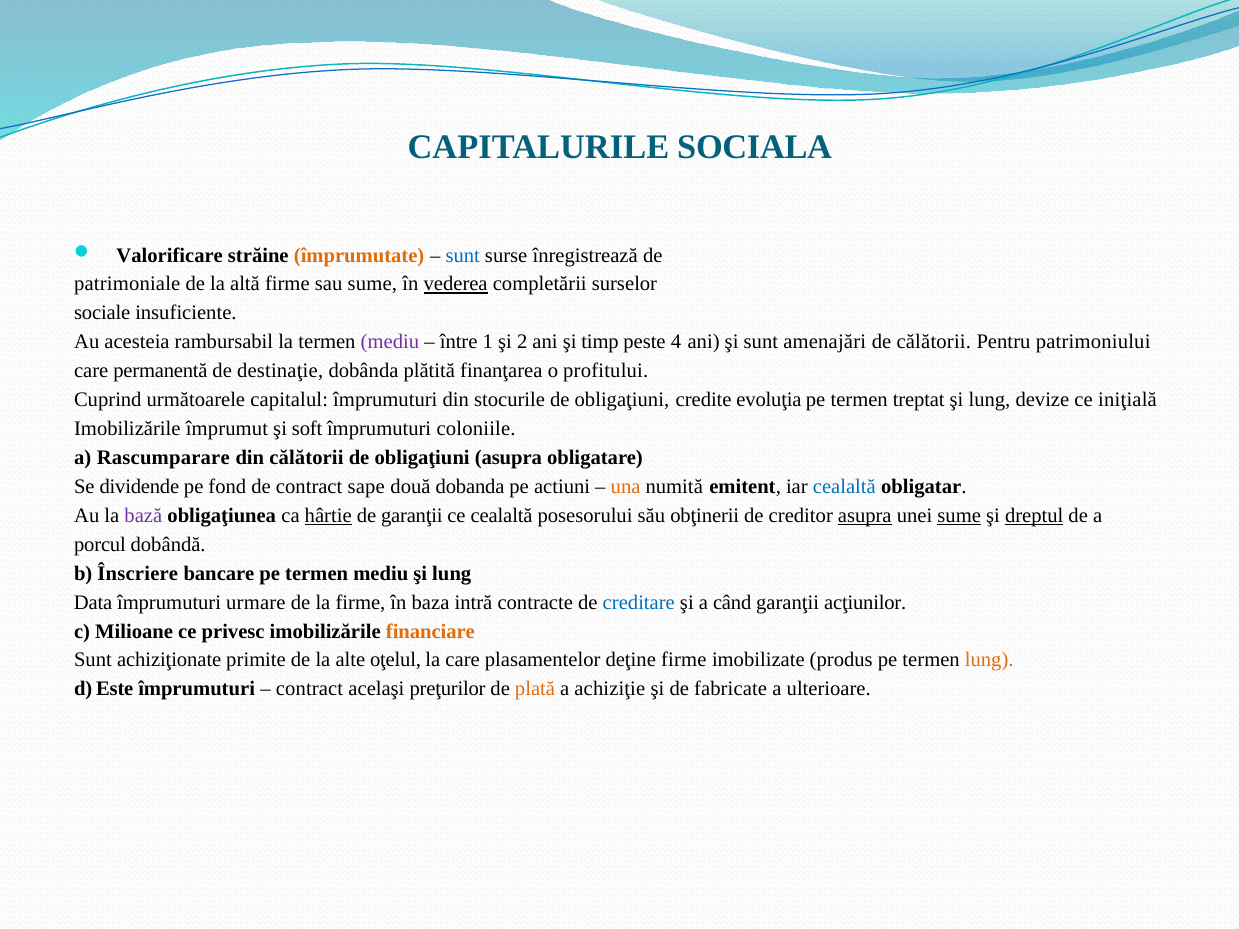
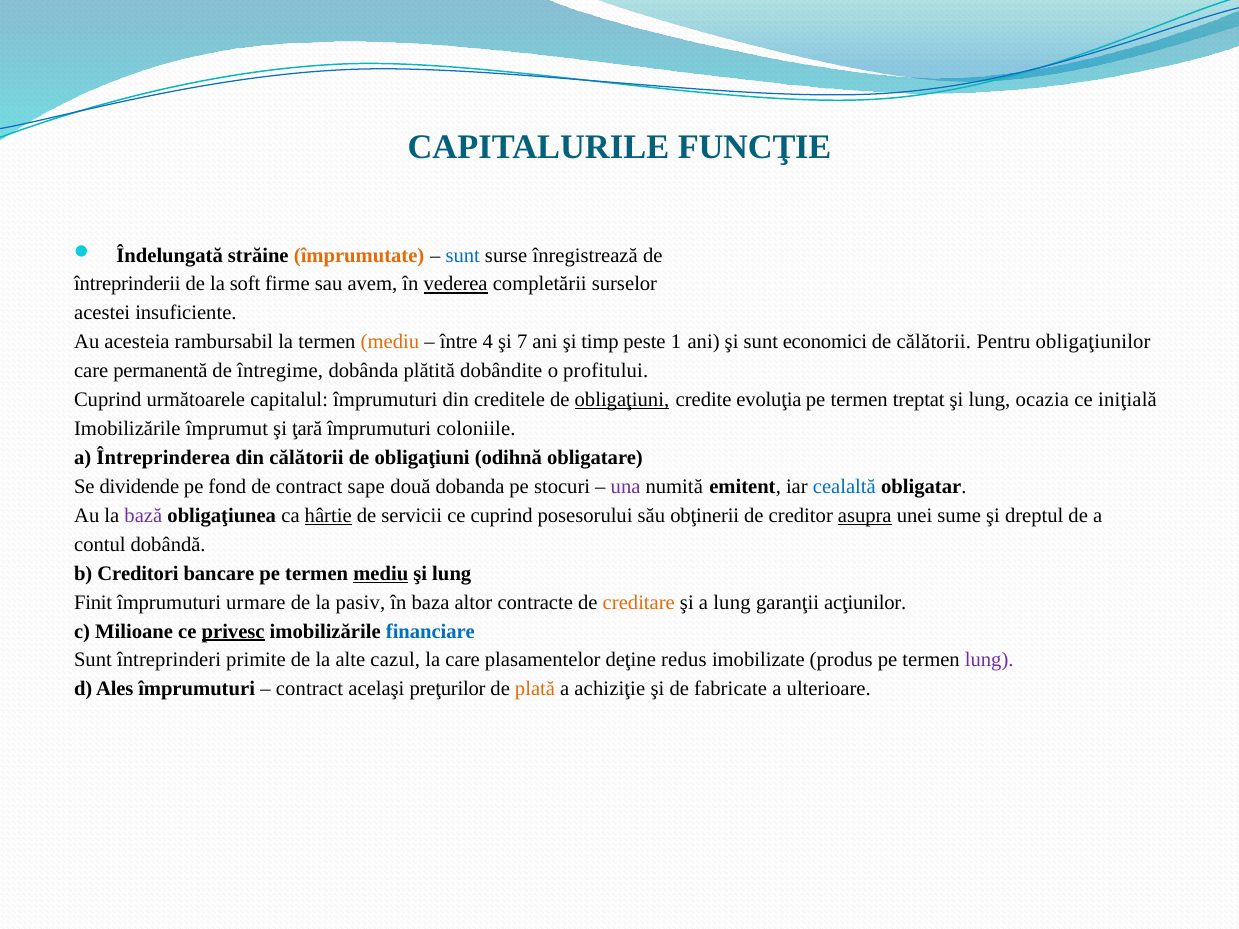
SOCIALA: SOCIALA -> FUNCŢIE
Valorificare: Valorificare -> Îndelungată
patrimoniale: patrimoniale -> întreprinderii
altă: altă -> soft
sau sume: sume -> avem
sociale: sociale -> acestei
mediu at (390, 342) colour: purple -> orange
1: 1 -> 4
2: 2 -> 7
4: 4 -> 1
amenajări: amenajări -> economici
patrimoniului: patrimoniului -> obligaţiunilor
destinaţie: destinaţie -> întregime
finanţarea: finanţarea -> dobândite
stocurile: stocurile -> creditele
obligaţiuni at (622, 400) underline: none -> present
devize: devize -> ocazia
soft: soft -> ţară
Rascumparare: Rascumparare -> Întreprinderea
obligaţiuni asupra: asupra -> odihnă
actiuni: actiuni -> stocuri
una colour: orange -> purple
de garanţii: garanţii -> servicii
ce cealaltă: cealaltă -> cuprind
sume at (959, 516) underline: present -> none
dreptul underline: present -> none
porcul: porcul -> contul
Înscriere: Înscriere -> Creditori
mediu at (381, 574) underline: none -> present
Data: Data -> Finit
la firme: firme -> pasiv
intră: intră -> altor
creditare colour: blue -> orange
a când: când -> lung
privesc underline: none -> present
financiare colour: orange -> blue
achiziţionate: achiziţionate -> întreprinderi
oţelul: oţelul -> cazul
deţine firme: firme -> redus
lung at (989, 660) colour: orange -> purple
Este: Este -> Ales
